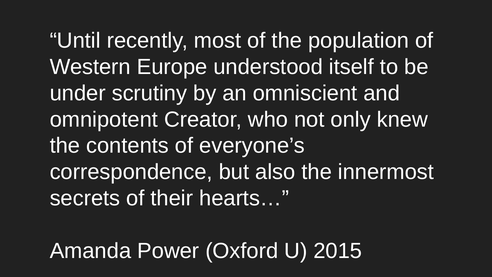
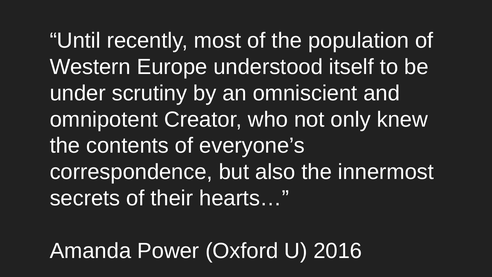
2015: 2015 -> 2016
